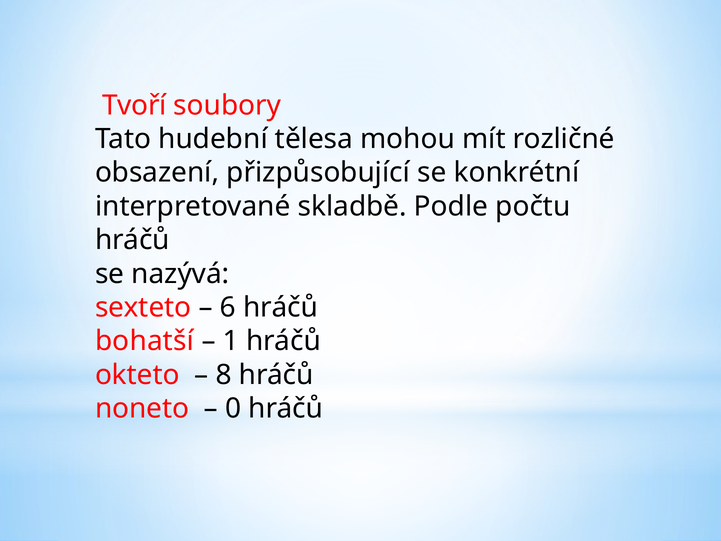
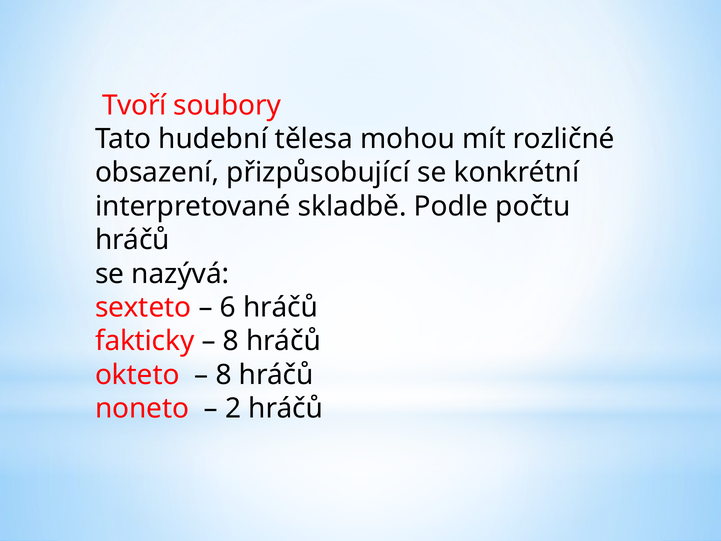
bohatší: bohatší -> fakticky
1 at (231, 341): 1 -> 8
0: 0 -> 2
